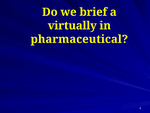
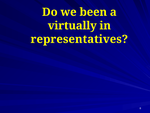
brief: brief -> been
pharmaceutical: pharmaceutical -> representatives
